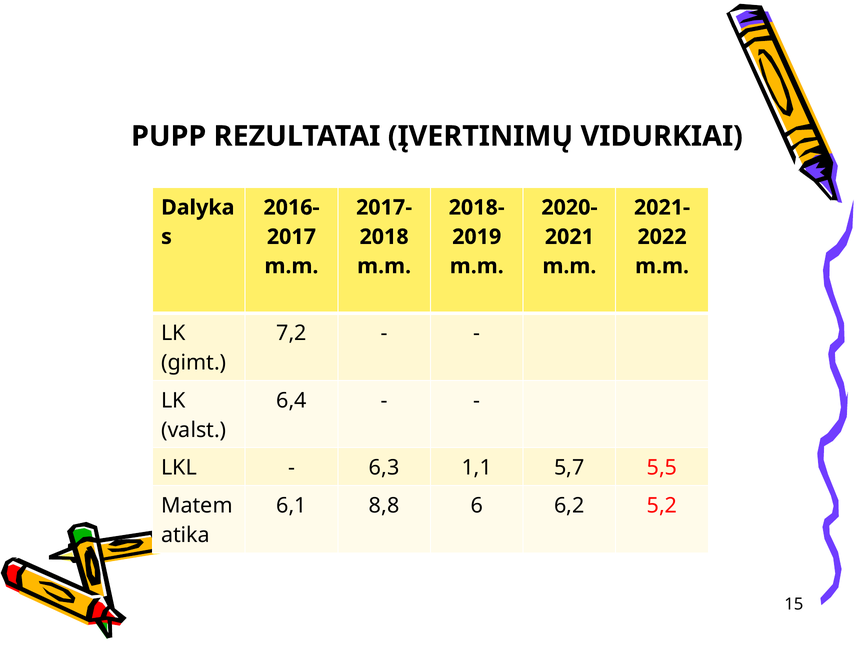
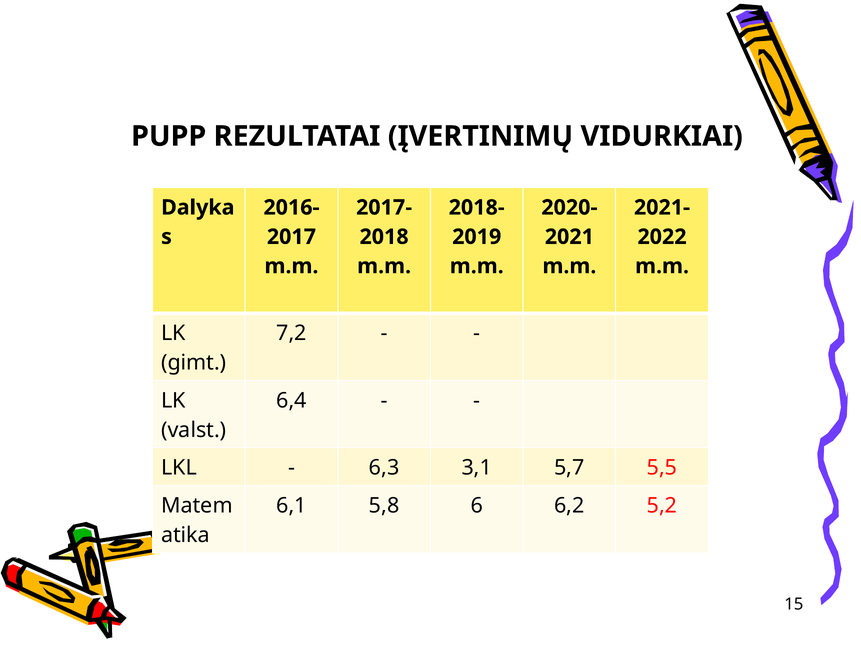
1,1: 1,1 -> 3,1
8,8: 8,8 -> 5,8
